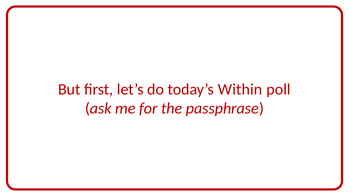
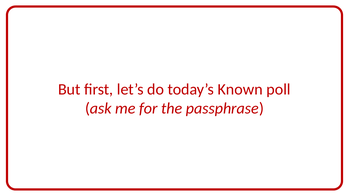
Within: Within -> Known
